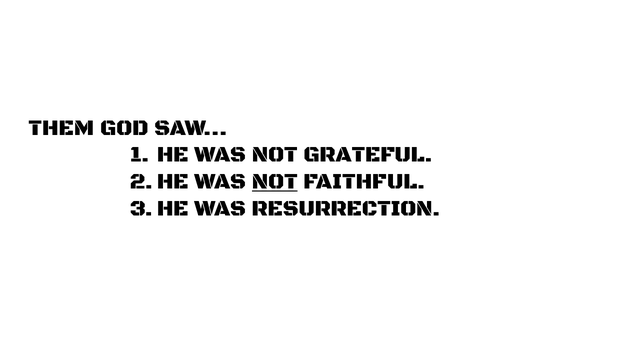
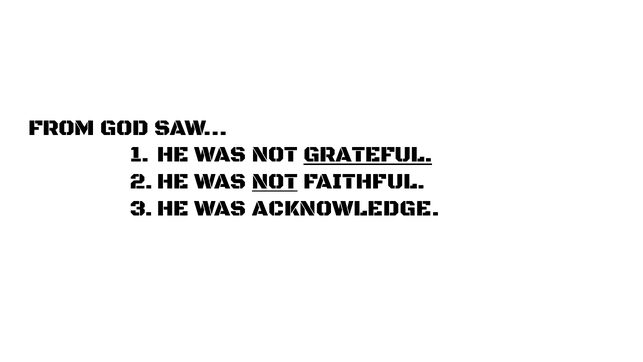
THEM: THEM -> FROM
GRATEFUL underline: none -> present
RESURRECTION: RESURRECTION -> ACKNOWLEDGE
